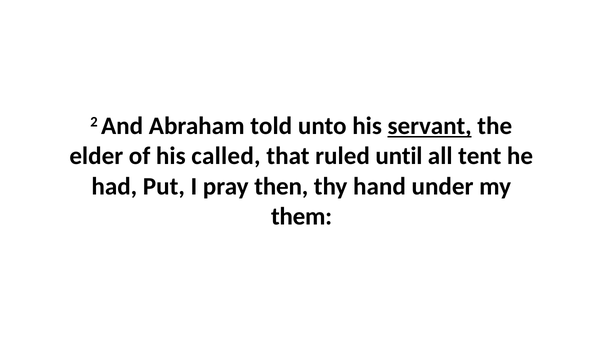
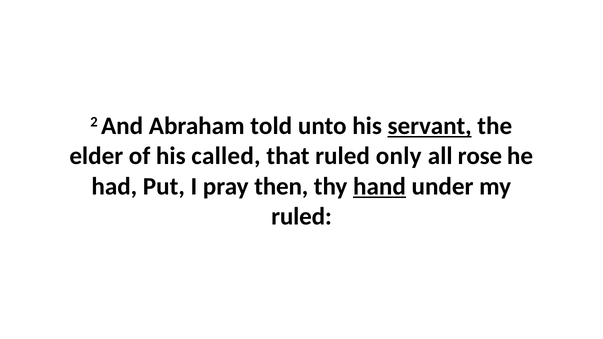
until: until -> only
tent: tent -> rose
hand underline: none -> present
them at (302, 217): them -> ruled
